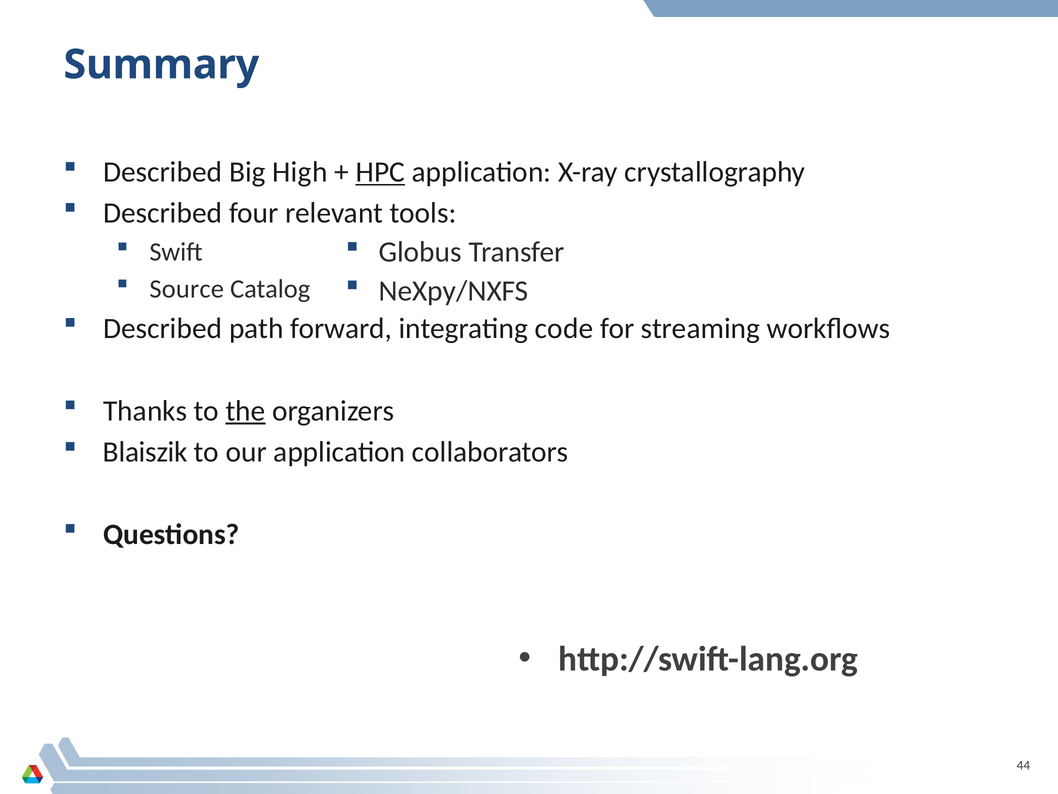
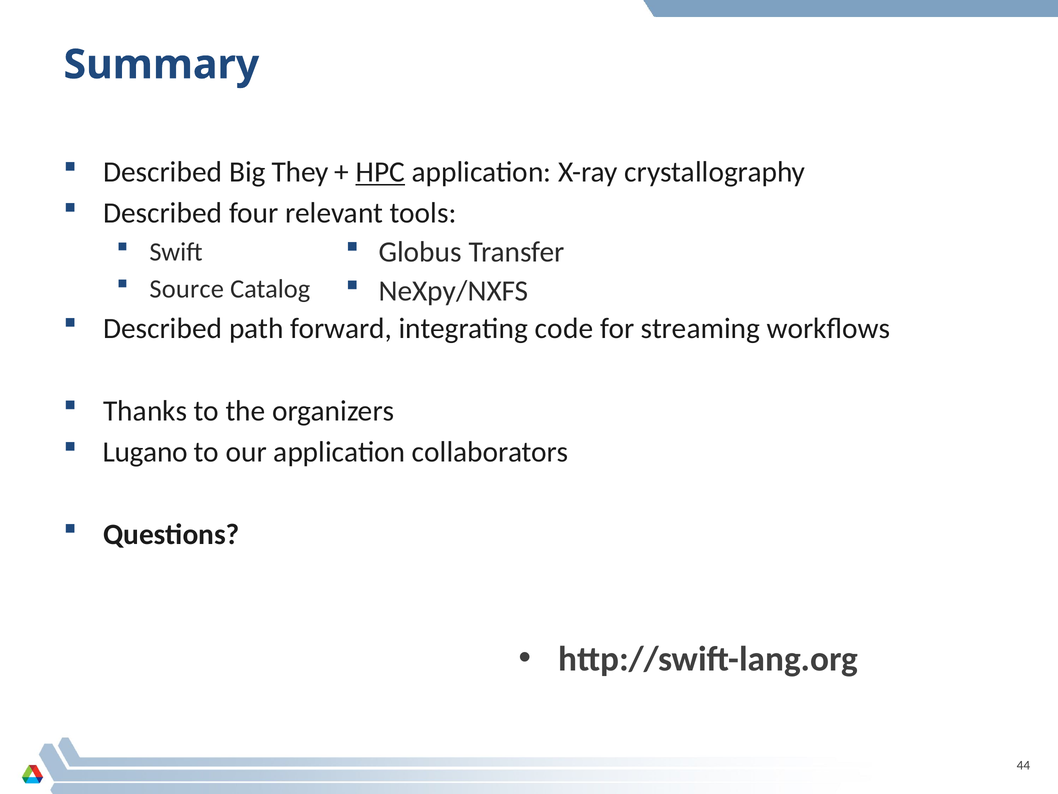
High: High -> They
the underline: present -> none
Blaiszik: Blaiszik -> Lugano
